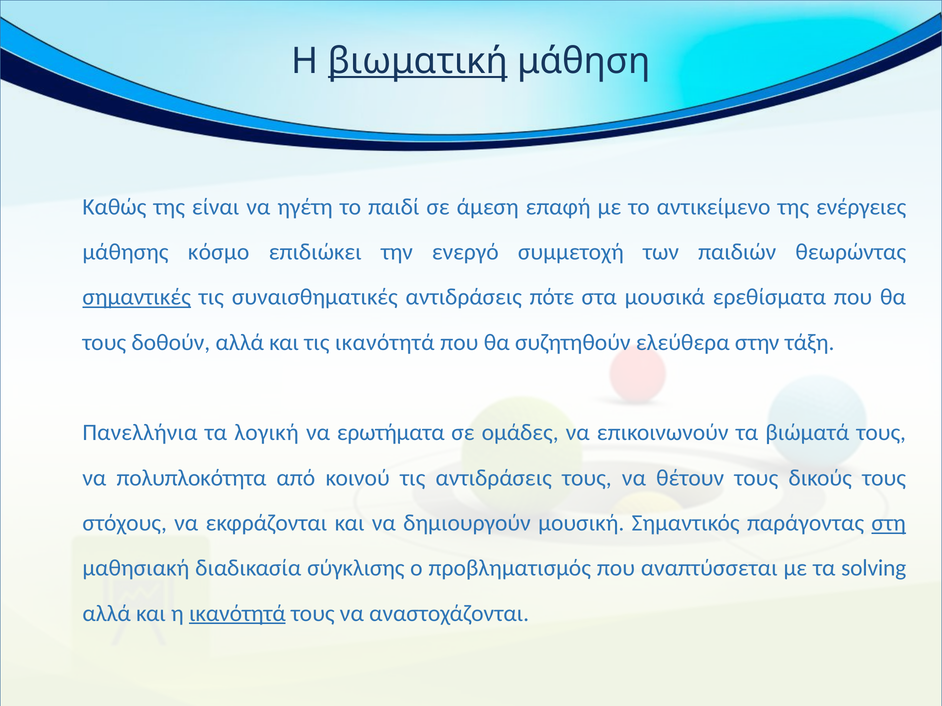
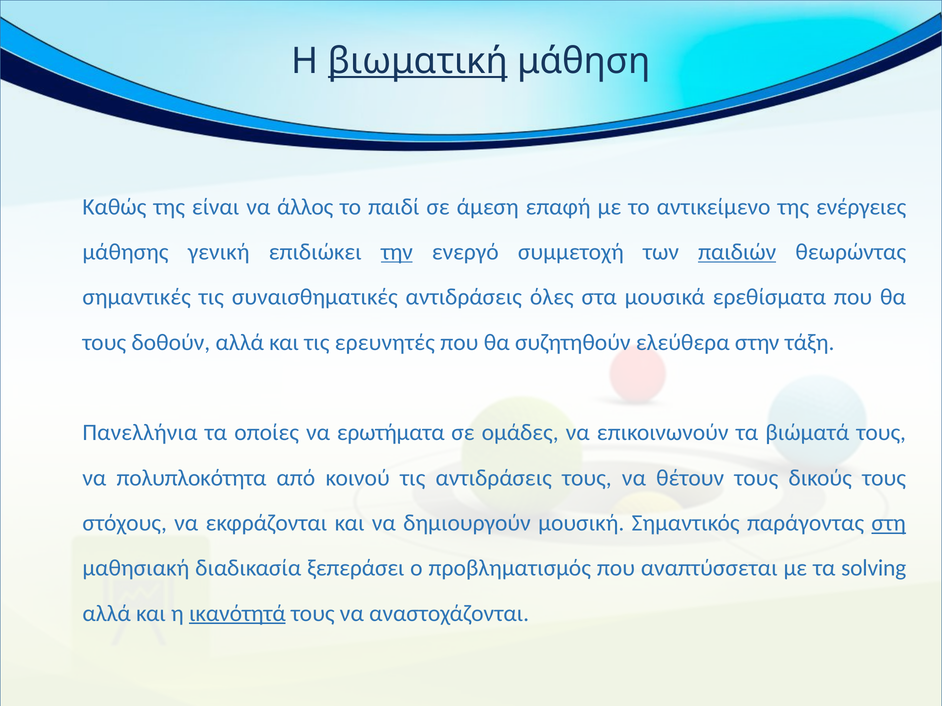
ηγέτη: ηγέτη -> άλλος
κόσμο: κόσμο -> γενική
την underline: none -> present
παιδιών underline: none -> present
σημαντικές underline: present -> none
πότε: πότε -> όλες
τις ικανότητά: ικανότητά -> ερευνητές
λογική: λογική -> οποίες
σύγκλισης: σύγκλισης -> ξεπεράσει
